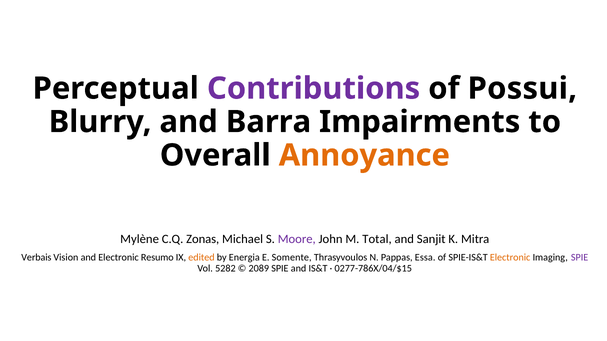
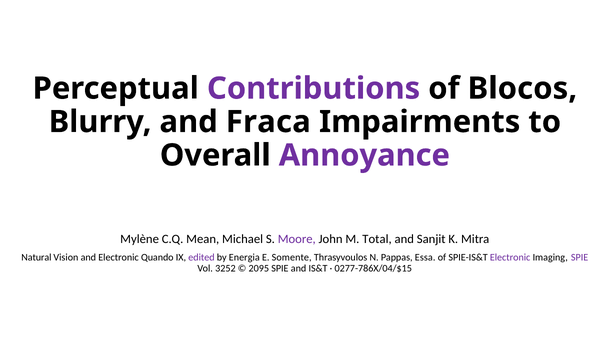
Possui: Possui -> Blocos
Barra: Barra -> Fraca
Annoyance colour: orange -> purple
Zonas: Zonas -> Mean
Verbais: Verbais -> Natural
Resumo: Resumo -> Quando
edited colour: orange -> purple
Electronic at (510, 258) colour: orange -> purple
5282: 5282 -> 3252
2089: 2089 -> 2095
